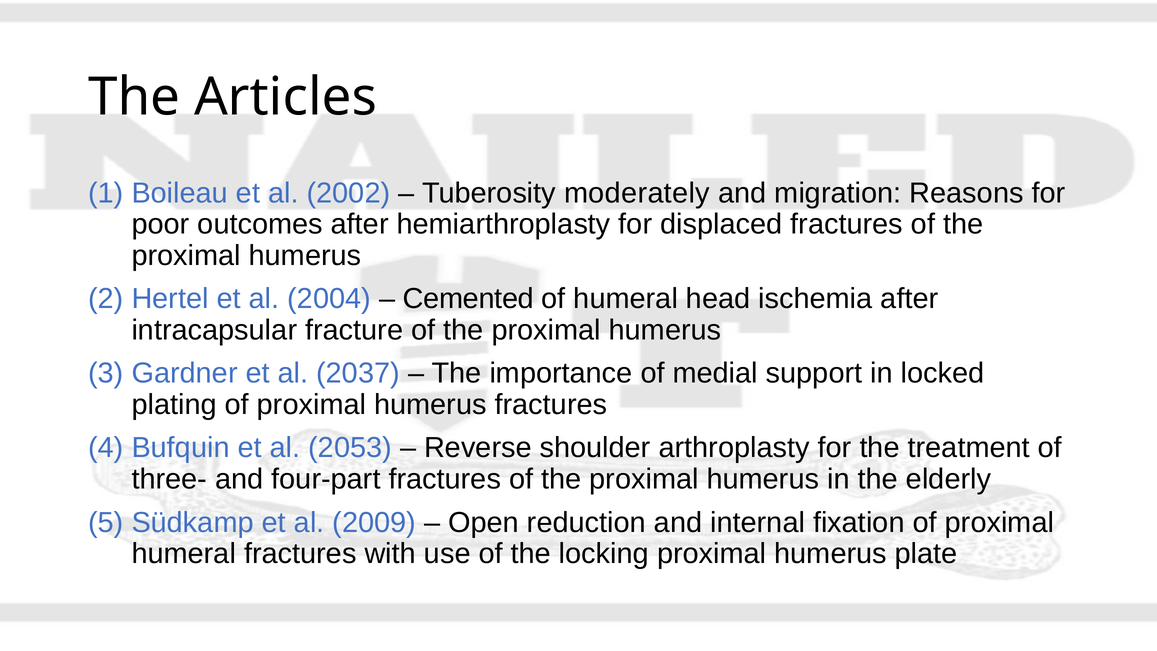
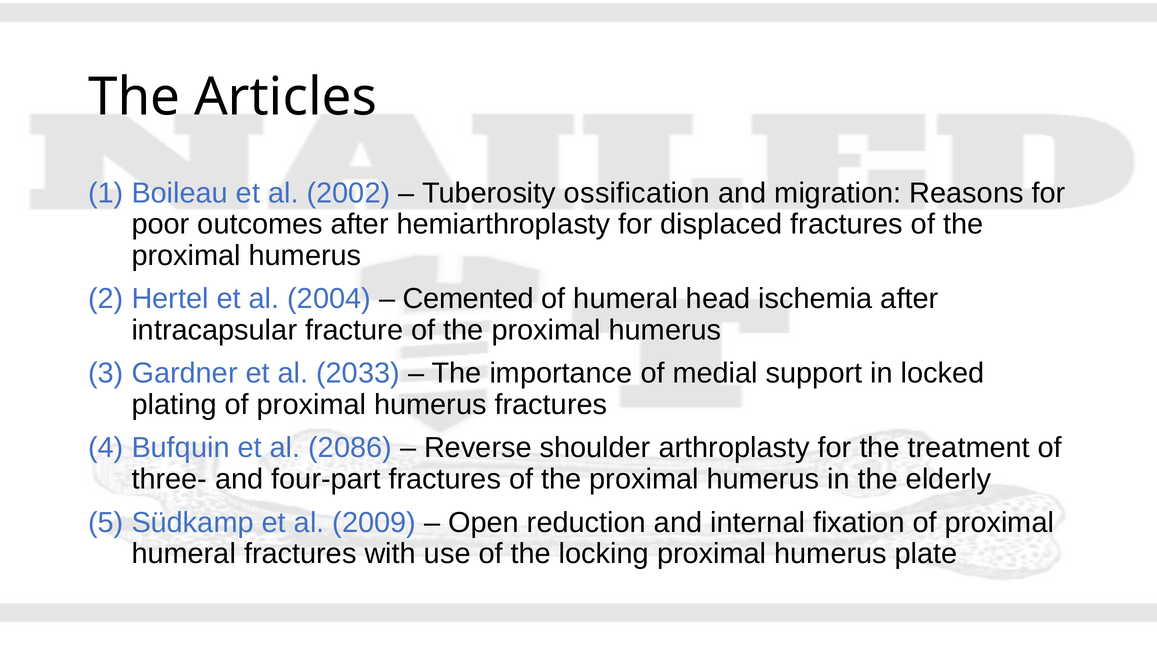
moderately: moderately -> ossification
2037: 2037 -> 2033
2053: 2053 -> 2086
